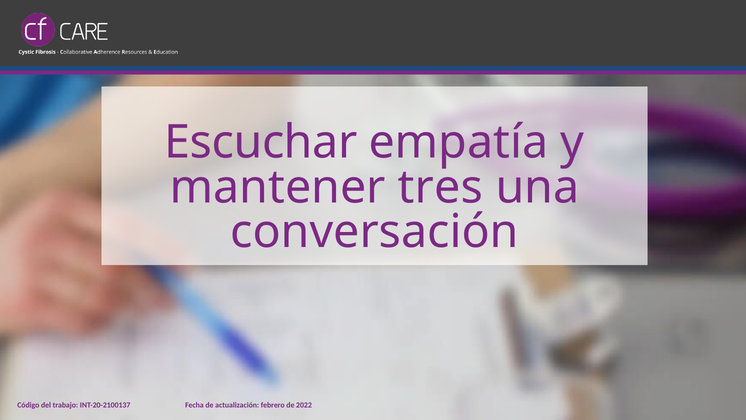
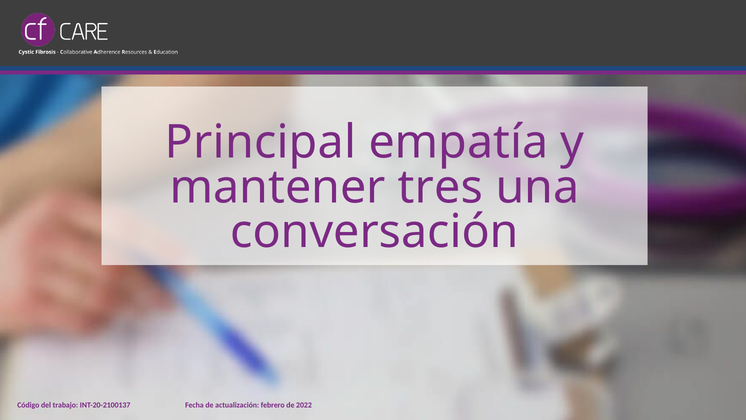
Escuchar: Escuchar -> Principal
